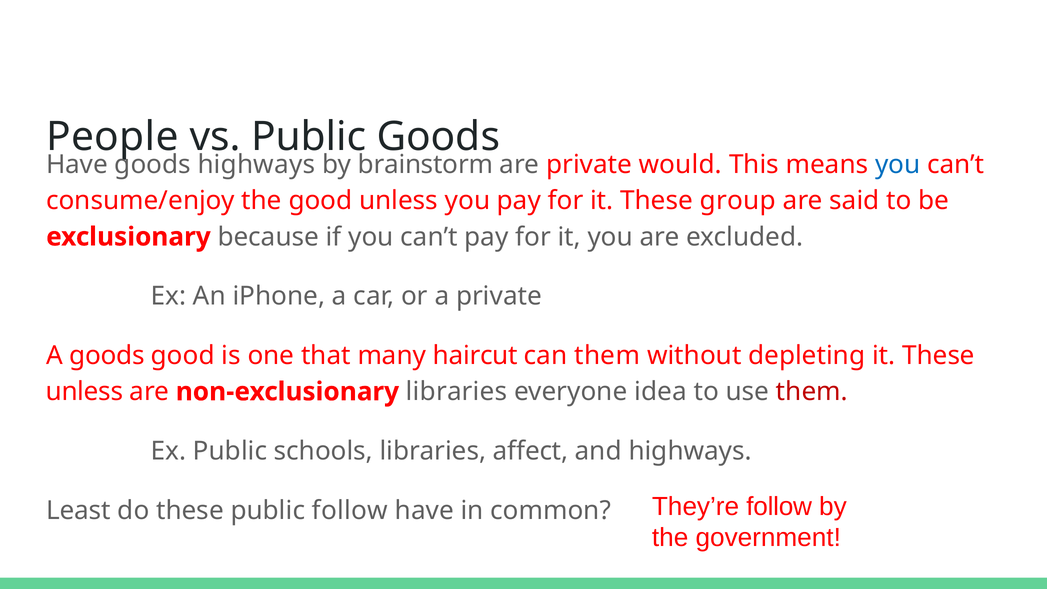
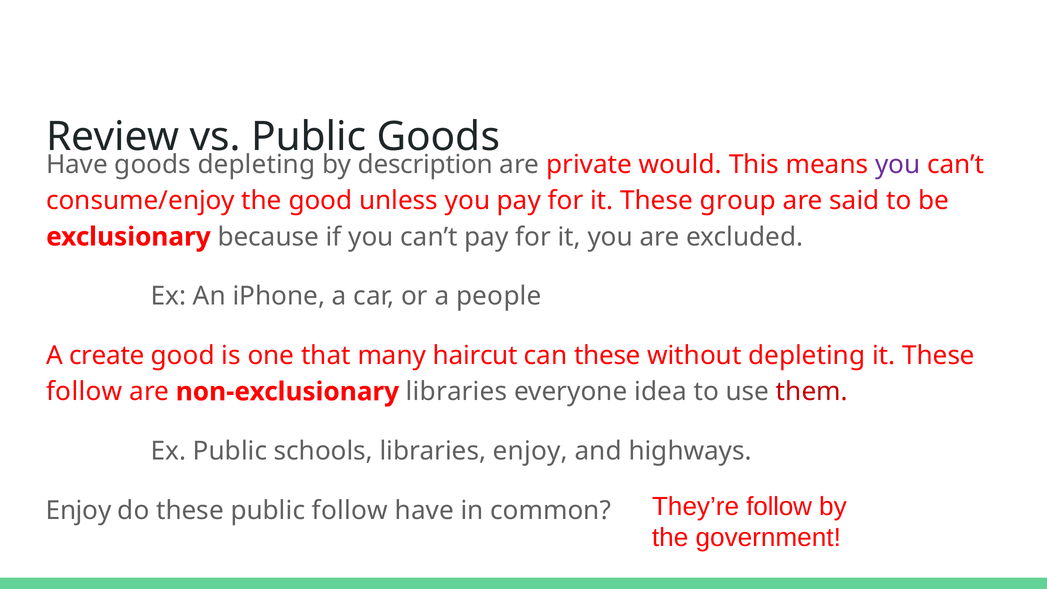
People: People -> Review
goods highways: highways -> depleting
brainstorm: brainstorm -> description
you at (898, 165) colour: blue -> purple
a private: private -> people
A goods: goods -> create
can them: them -> these
unless at (84, 392): unless -> follow
libraries affect: affect -> enjoy
Least at (79, 510): Least -> Enjoy
